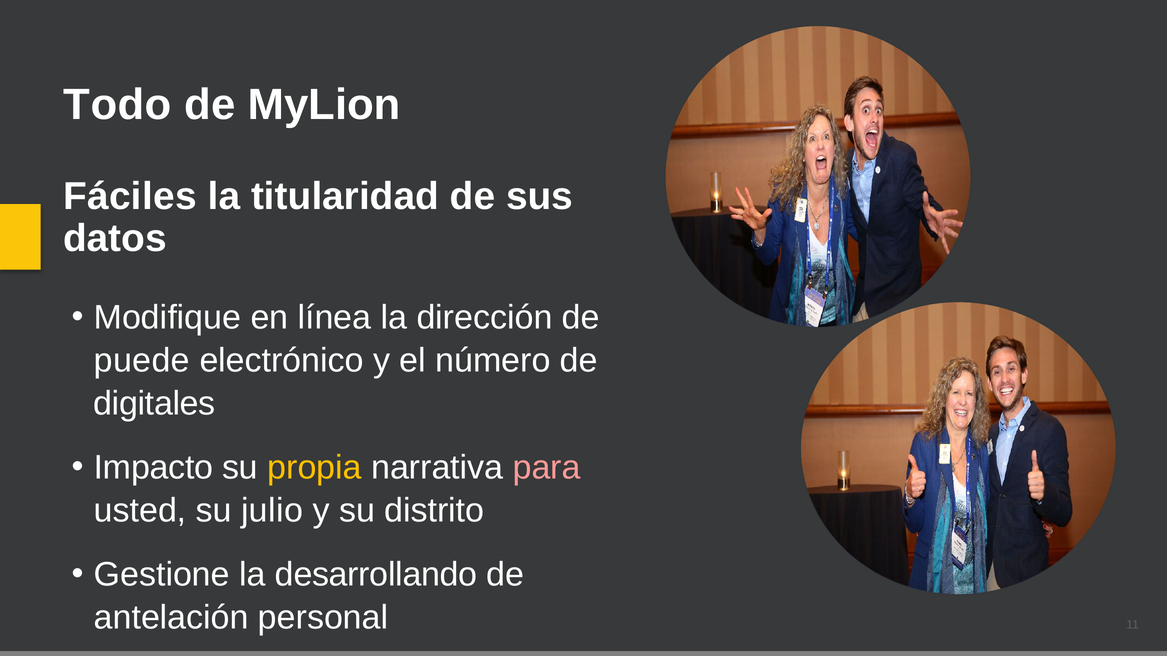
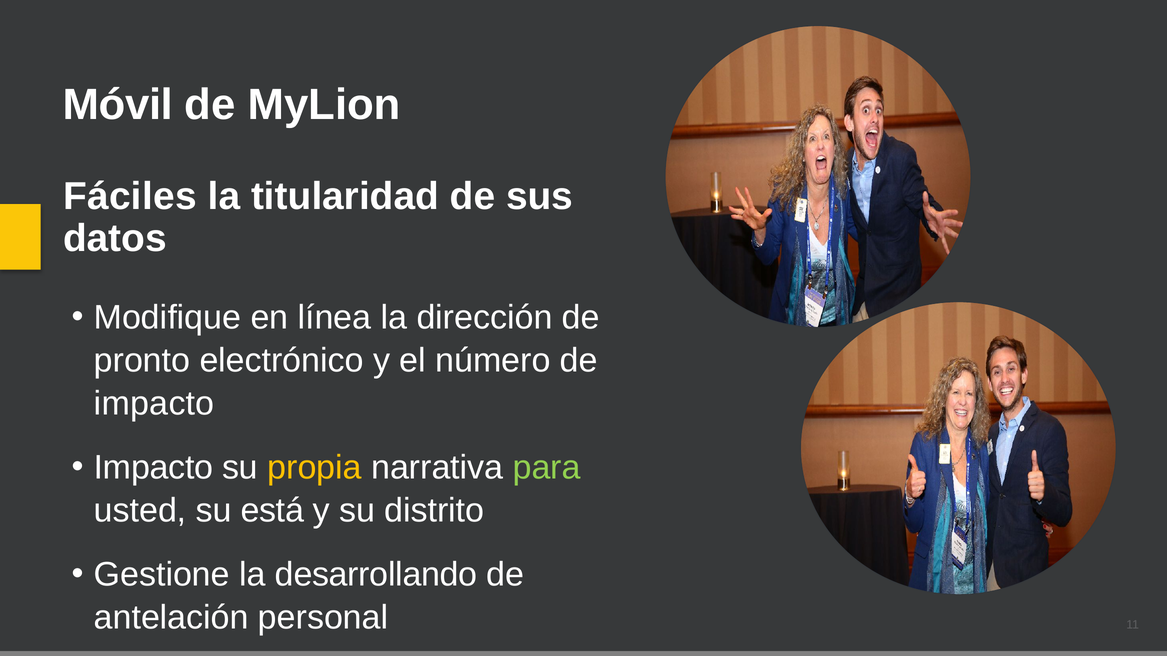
Todo: Todo -> Móvil
puede: puede -> pronto
digitales at (154, 404): digitales -> impacto
para colour: pink -> light green
julio: julio -> está
